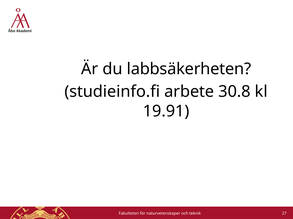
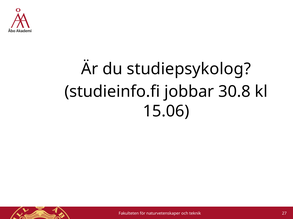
labbsäkerheten: labbsäkerheten -> studiepsykolog
arbete: arbete -> jobbar
19.91: 19.91 -> 15.06
